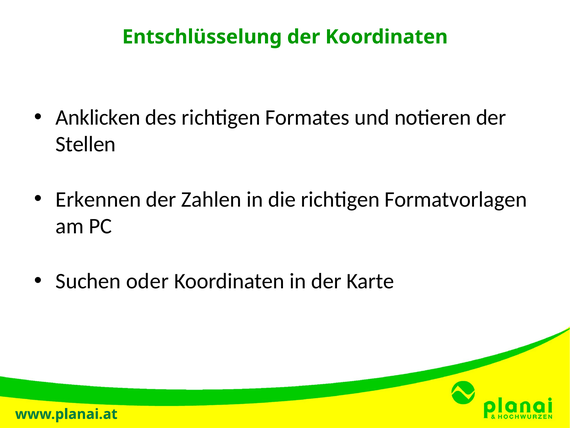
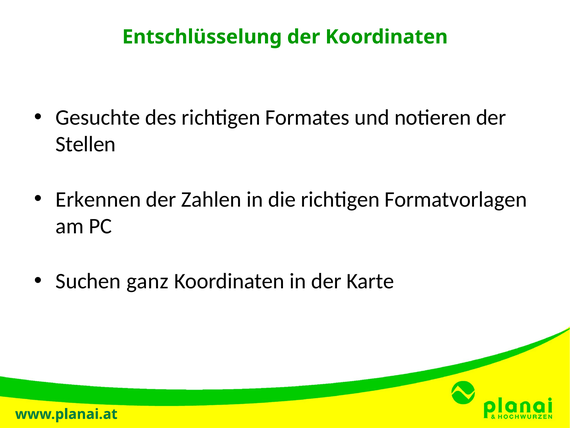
Anklicken: Anklicken -> Gesuchte
oder: oder -> ganz
